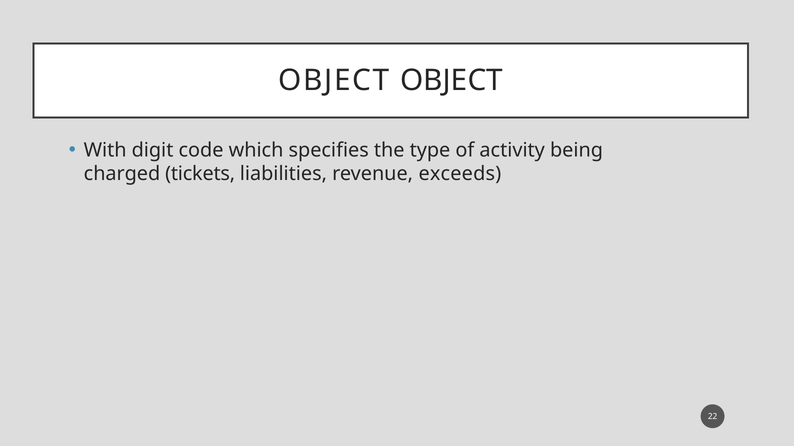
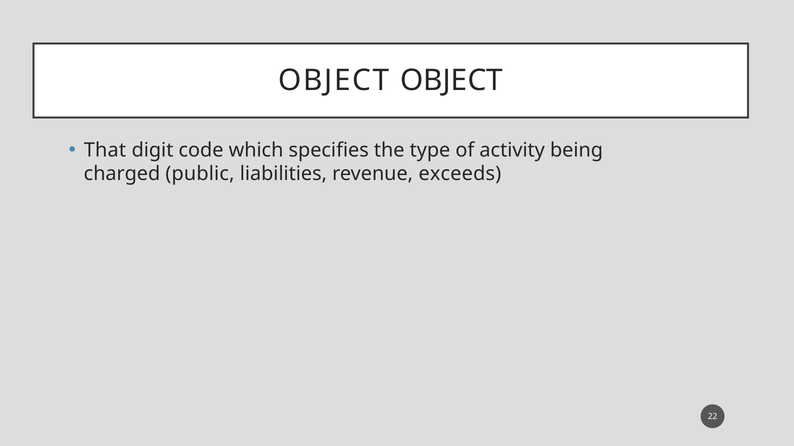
With: With -> That
tickets: tickets -> public
